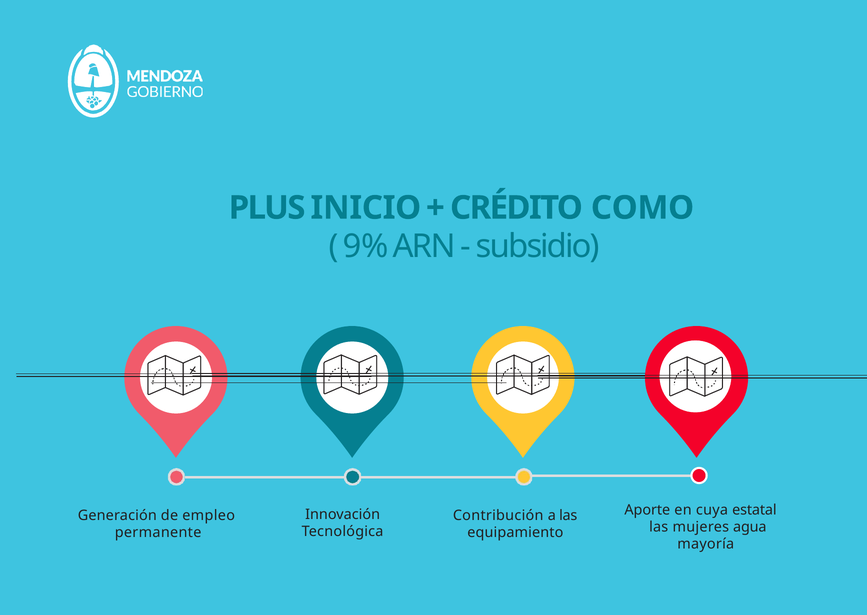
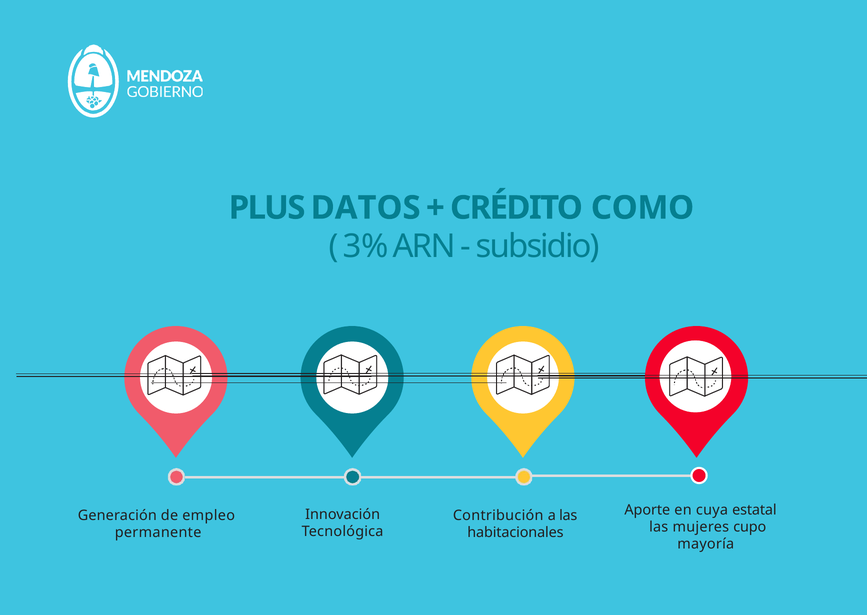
INICIO: INICIO -> DATOS
9%: 9% -> 3%
agua: agua -> cupo
equipamiento: equipamiento -> habitacionales
